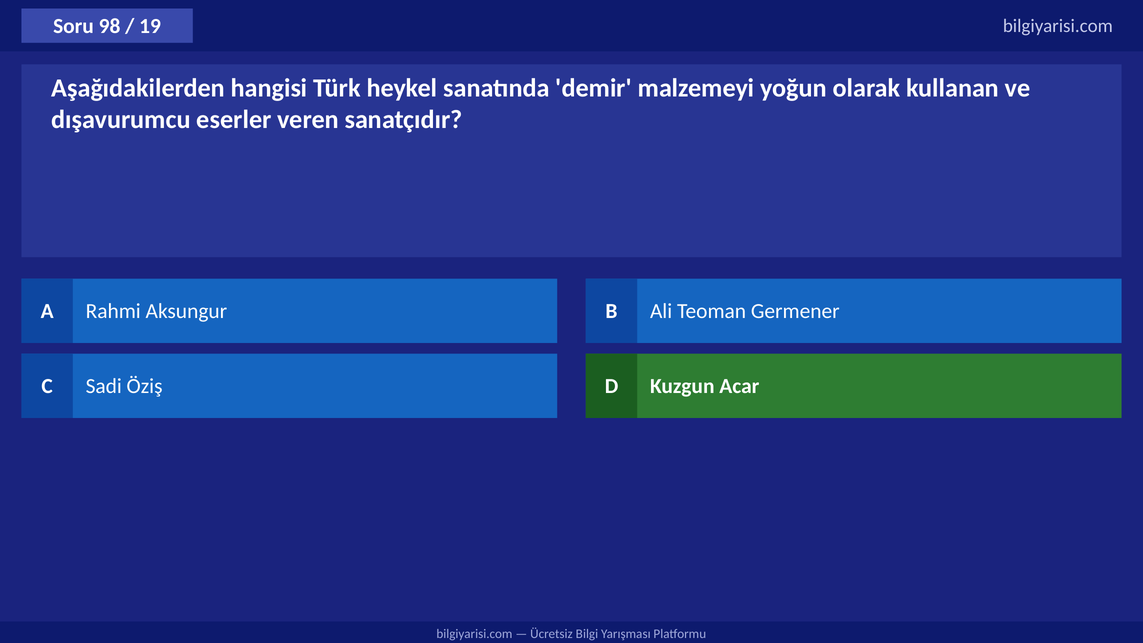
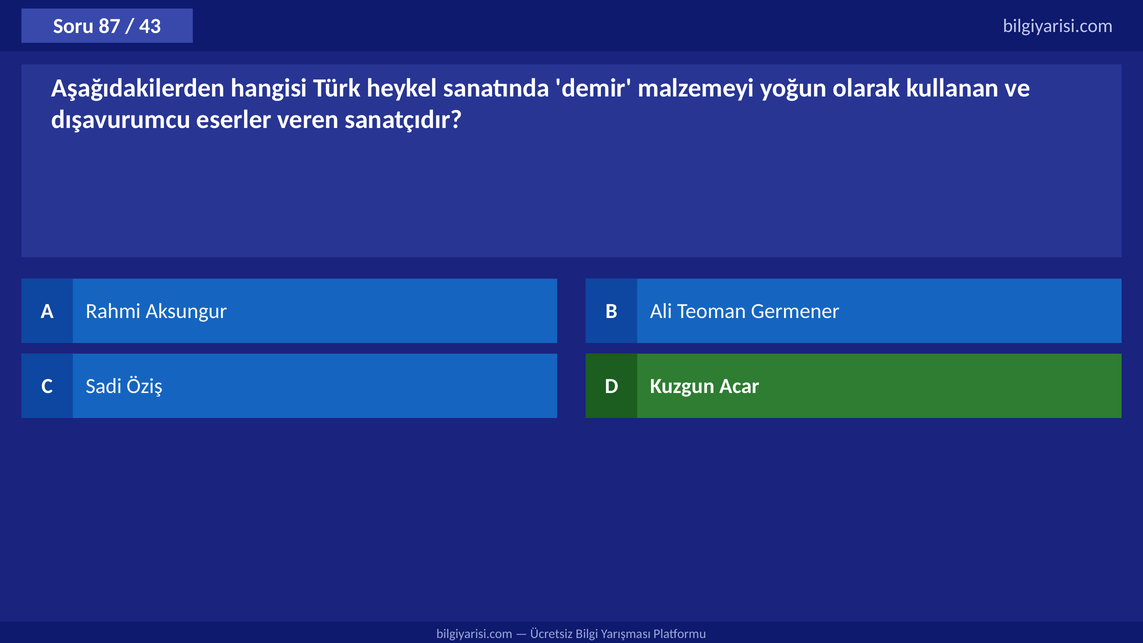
98: 98 -> 87
19: 19 -> 43
